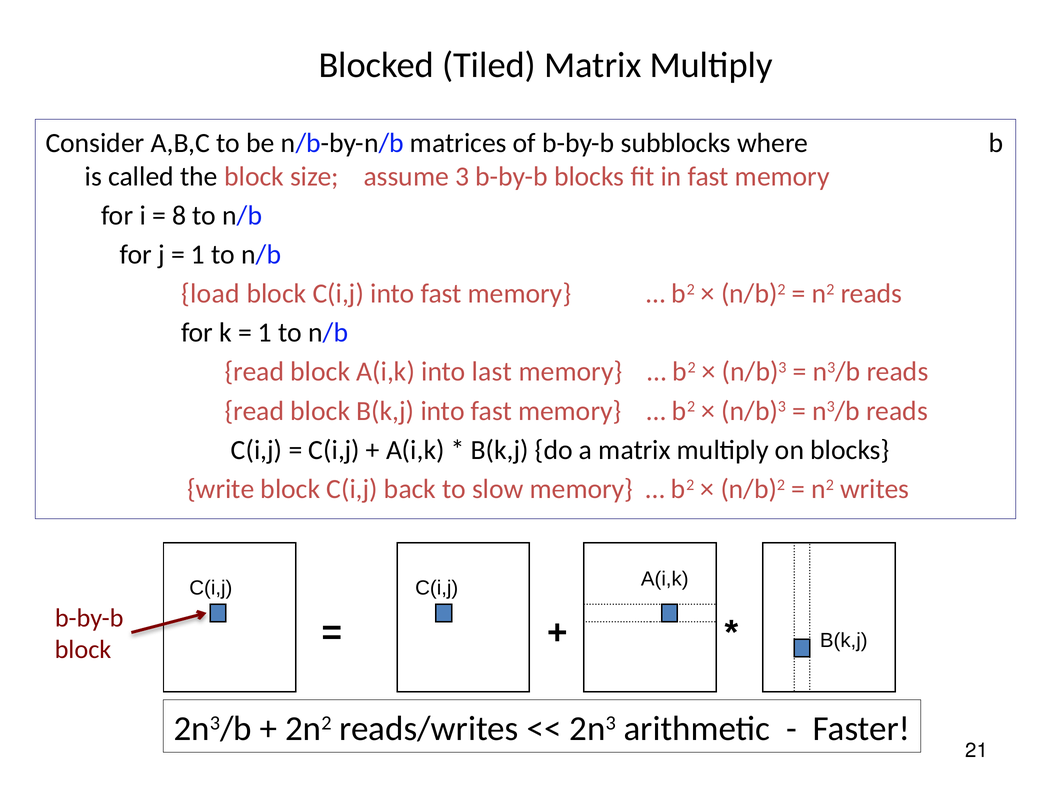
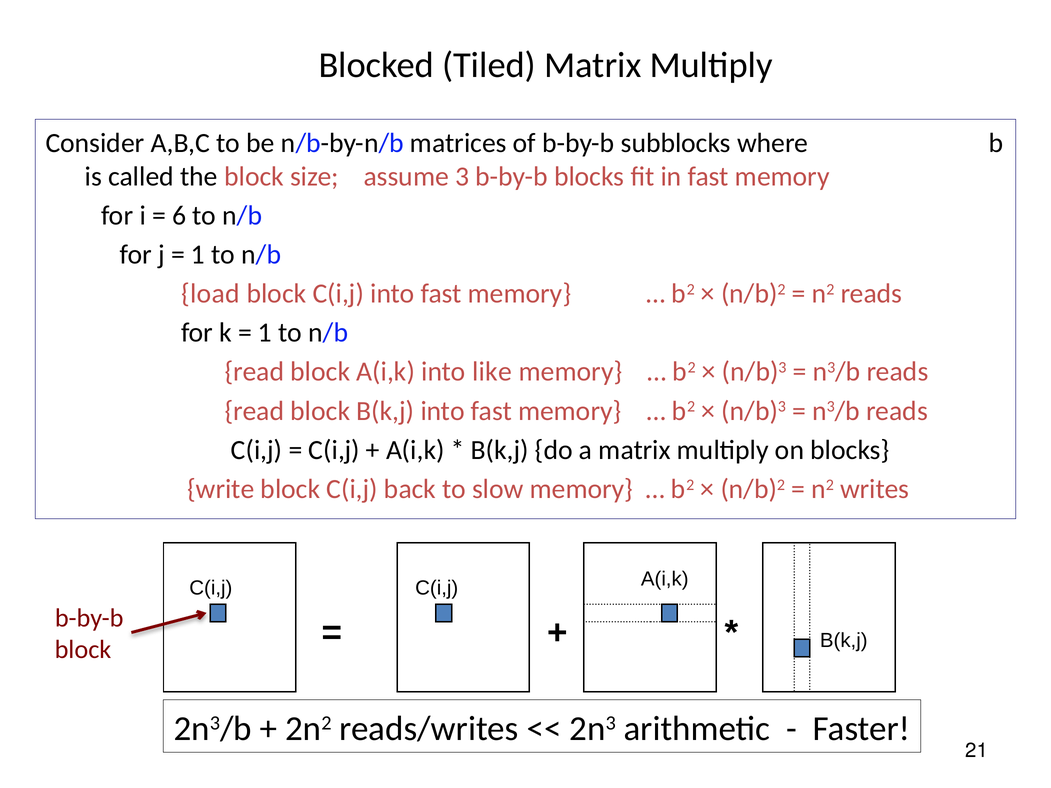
8: 8 -> 6
last: last -> like
